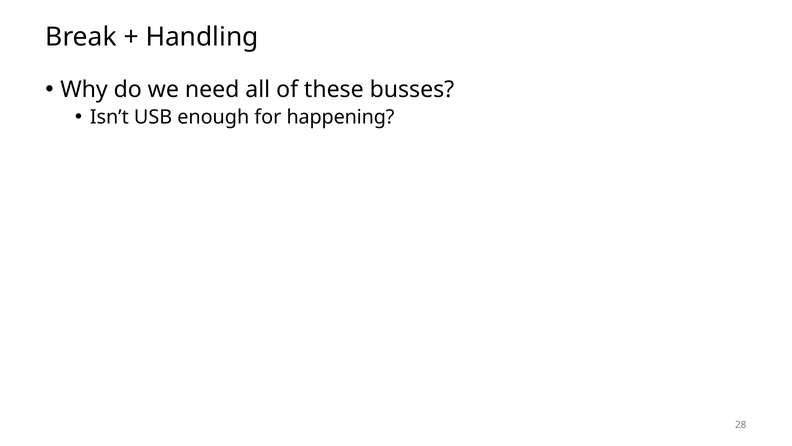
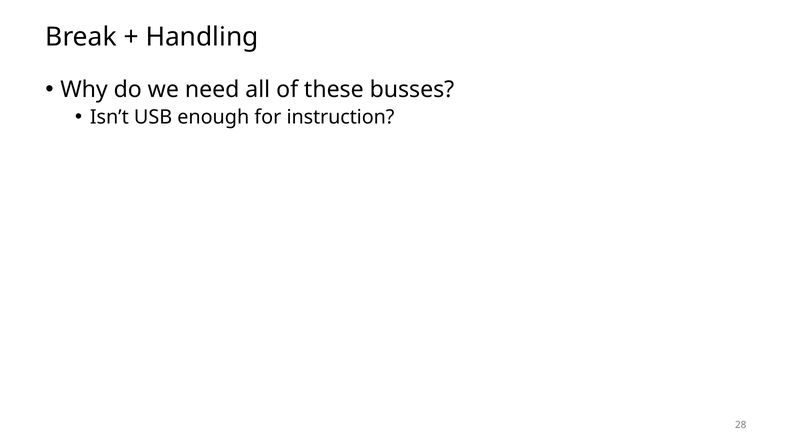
happening: happening -> instruction
